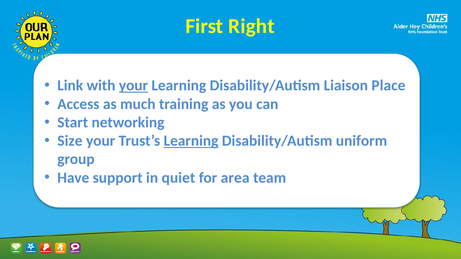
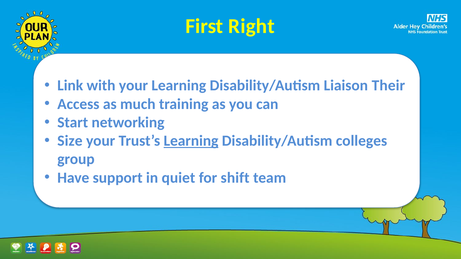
your at (133, 86) underline: present -> none
Place: Place -> Their
uniform: uniform -> colleges
area: area -> shift
